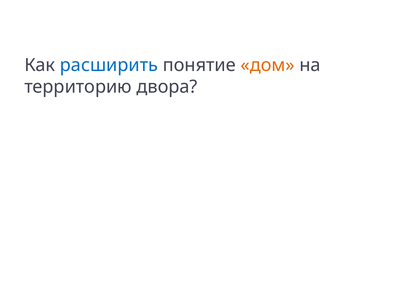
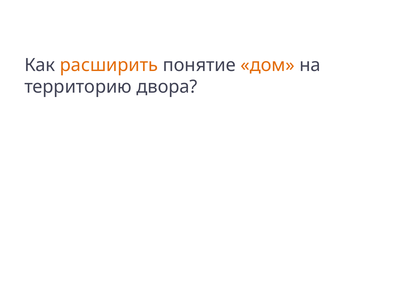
расширить colour: blue -> orange
